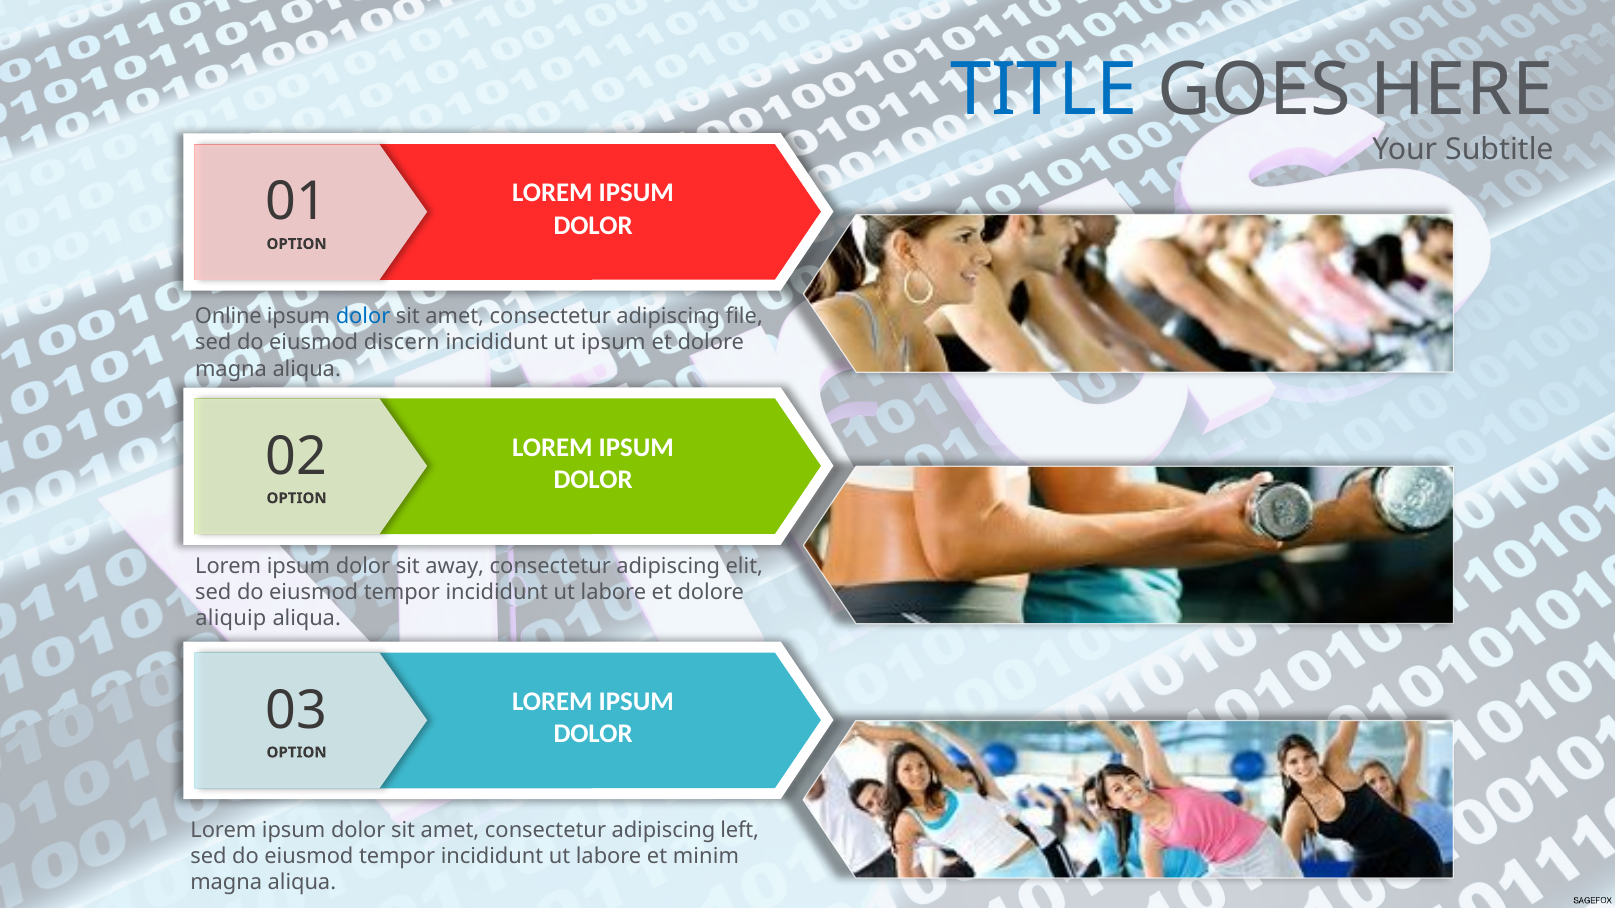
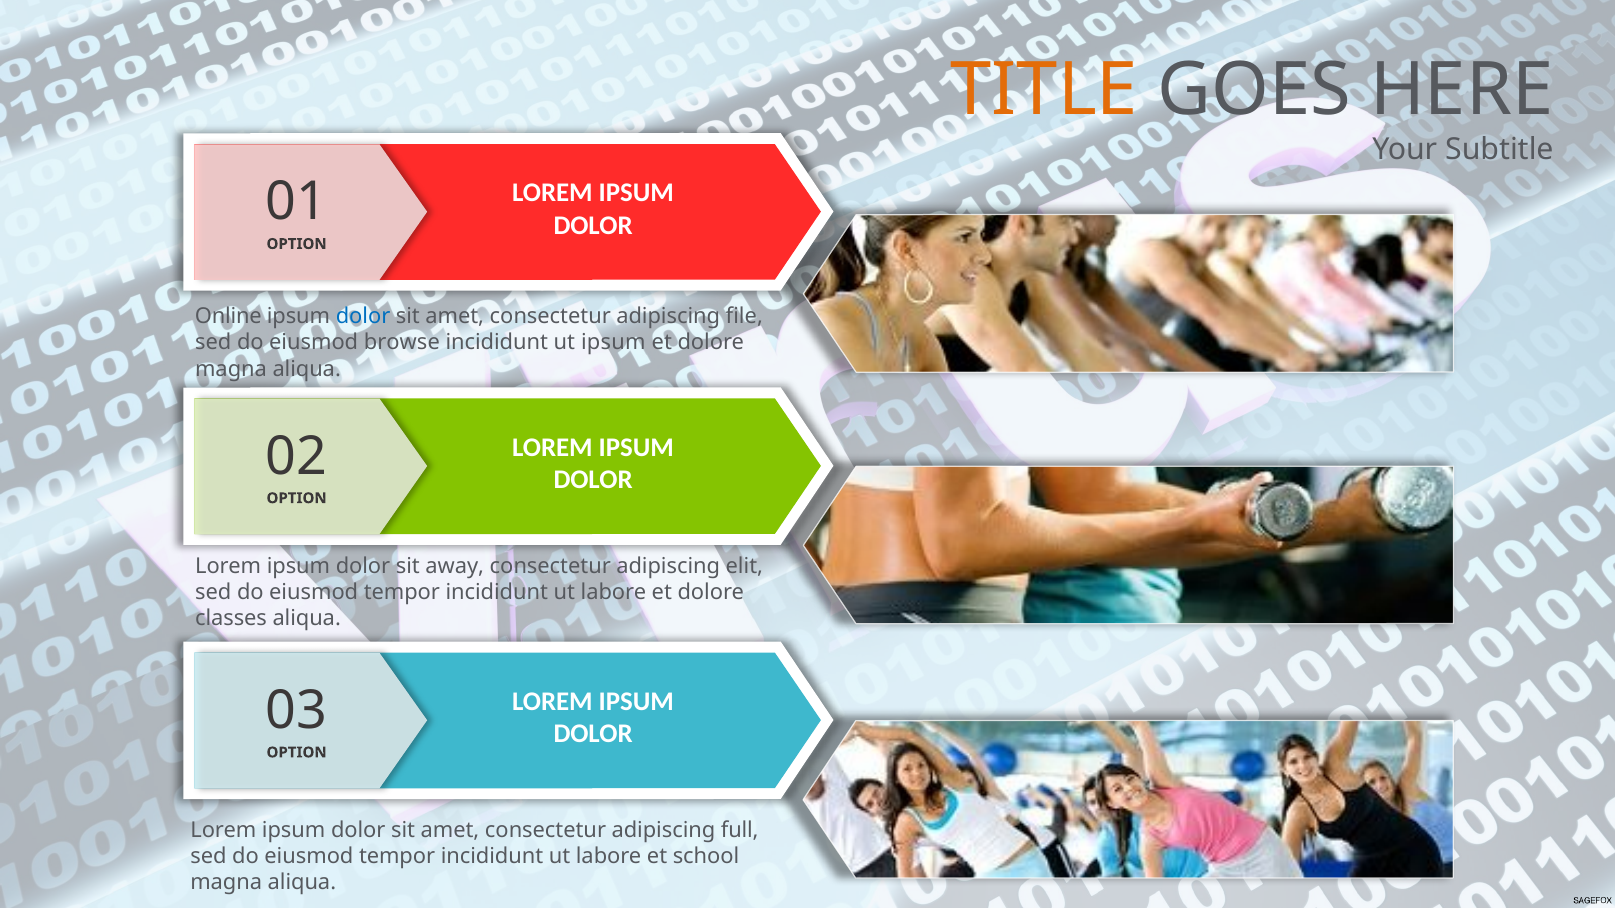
TITLE colour: blue -> orange
discern: discern -> browse
aliquip: aliquip -> classes
left: left -> full
minim: minim -> school
